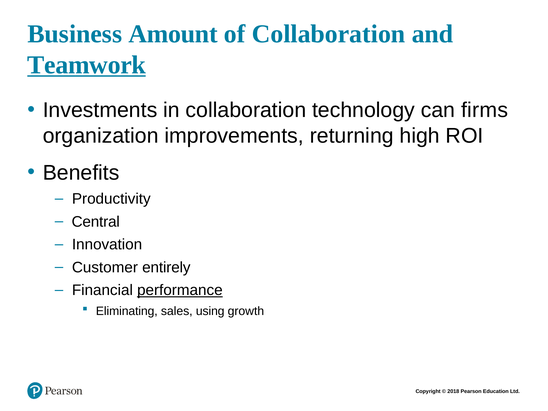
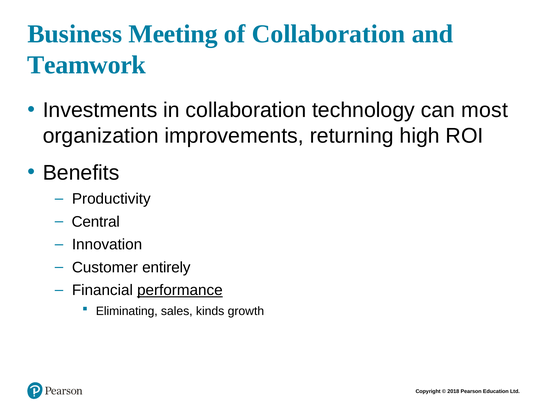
Amount: Amount -> Meeting
Teamwork underline: present -> none
firms: firms -> most
using: using -> kinds
